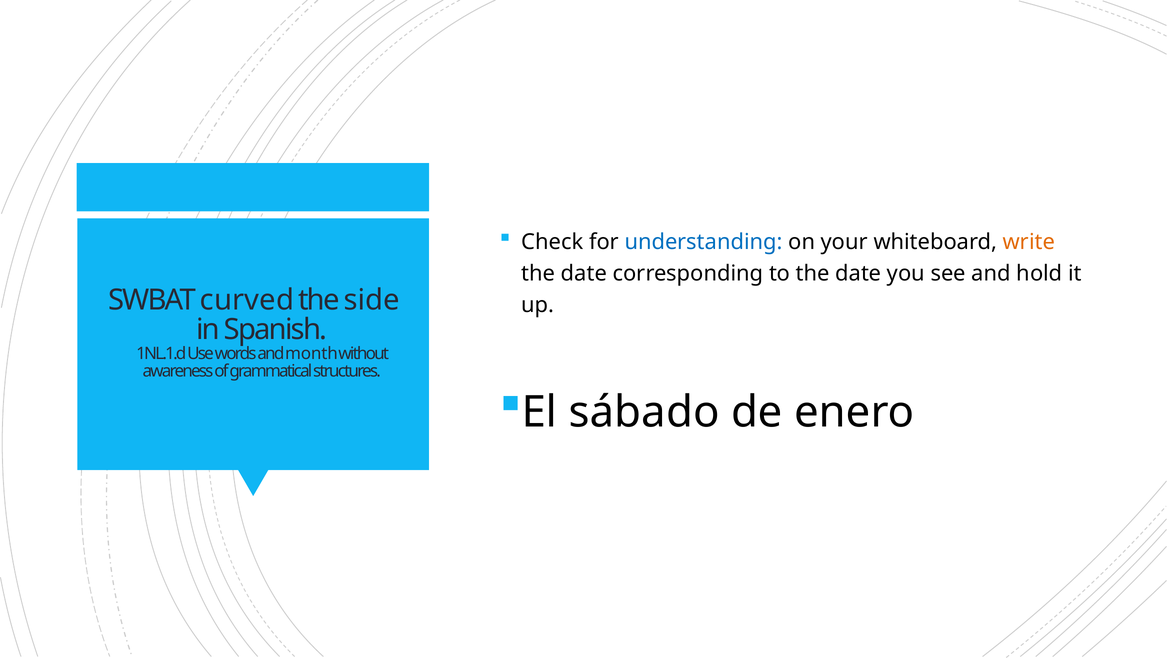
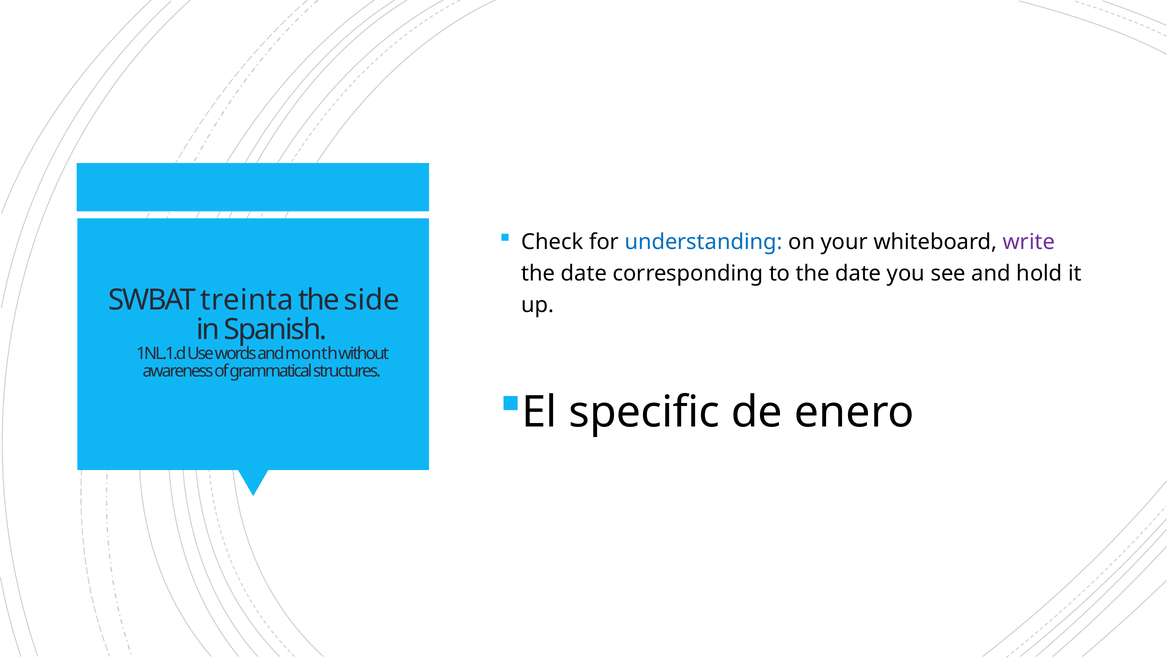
write colour: orange -> purple
curved: curved -> treinta
sábado: sábado -> specific
